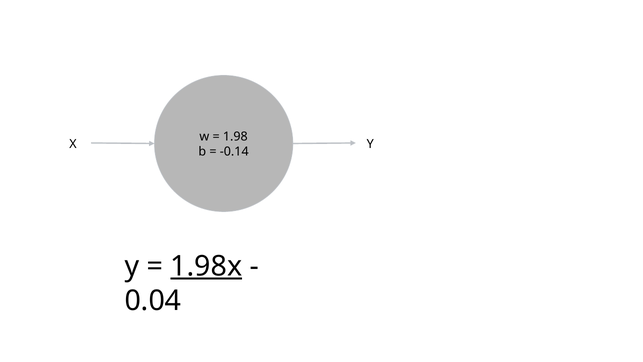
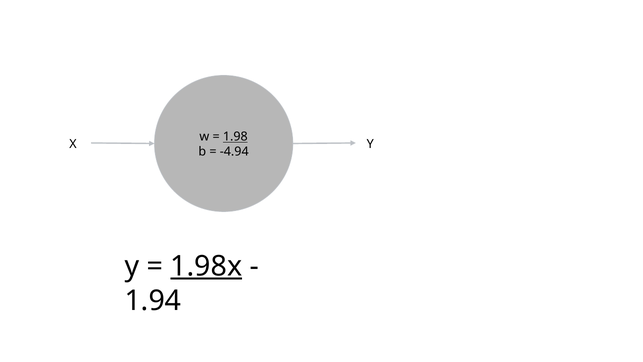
1.98 underline: none -> present
-0.14: -0.14 -> -4.94
0.04: 0.04 -> 1.94
